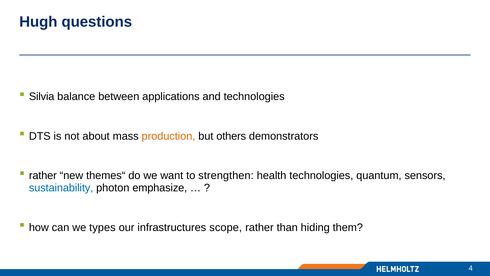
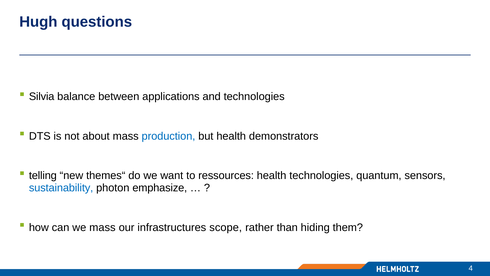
production colour: orange -> blue
but others: others -> health
rather at (43, 175): rather -> telling
strengthen: strengthen -> ressources
we types: types -> mass
